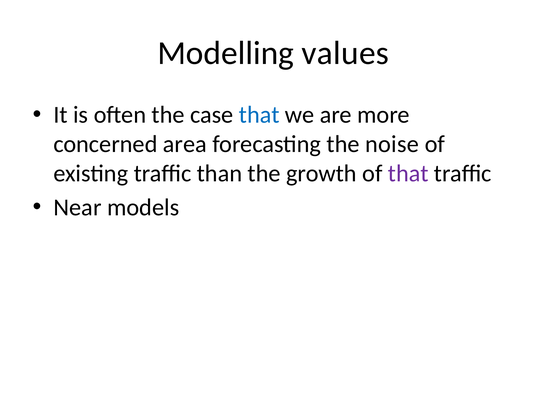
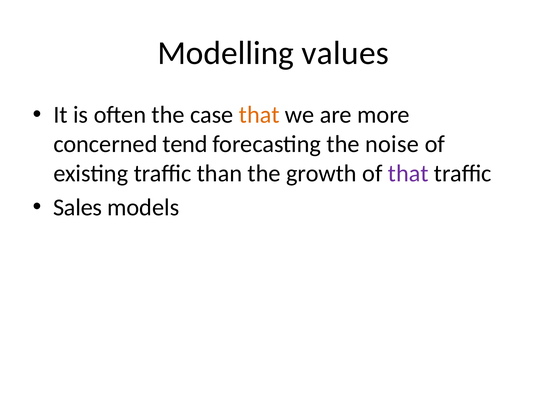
that at (259, 115) colour: blue -> orange
area: area -> tend
Near: Near -> Sales
